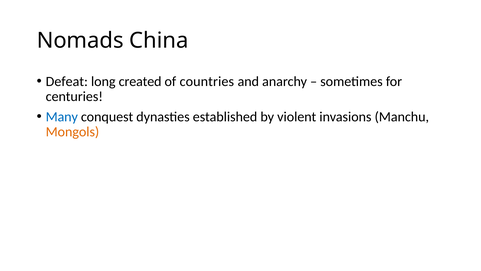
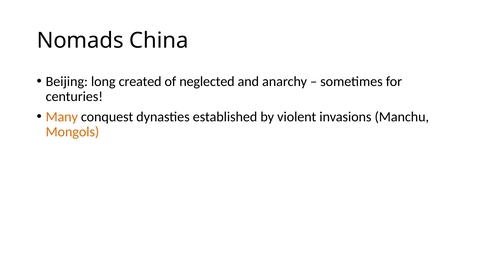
Defeat: Defeat -> Beijing
countries: countries -> neglected
Many colour: blue -> orange
